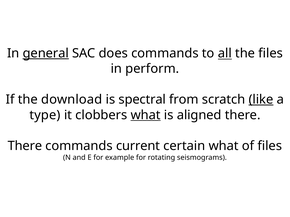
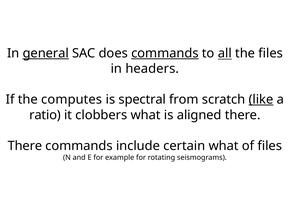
commands at (165, 53) underline: none -> present
perform: perform -> headers
download: download -> computes
type: type -> ratio
what at (146, 115) underline: present -> none
current: current -> include
